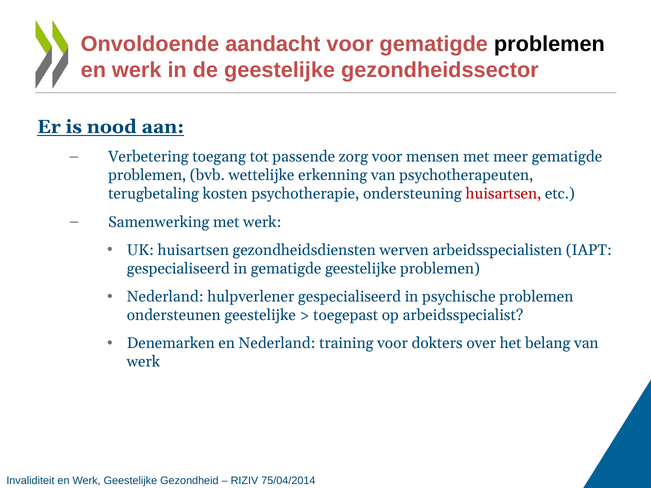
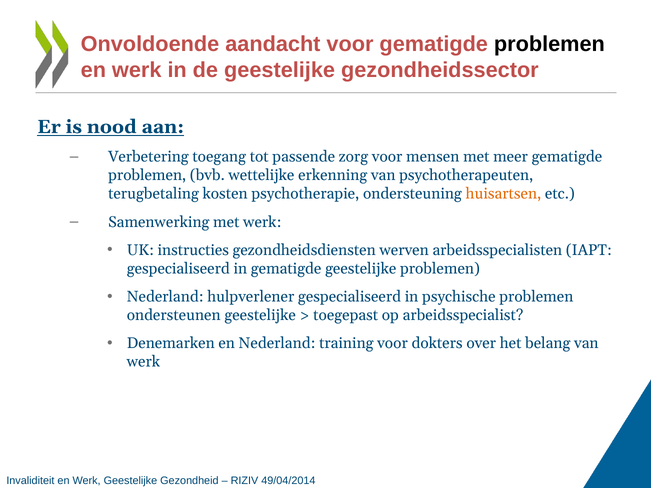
huisartsen at (503, 194) colour: red -> orange
UK huisartsen: huisartsen -> instructies
75/04/2014: 75/04/2014 -> 49/04/2014
